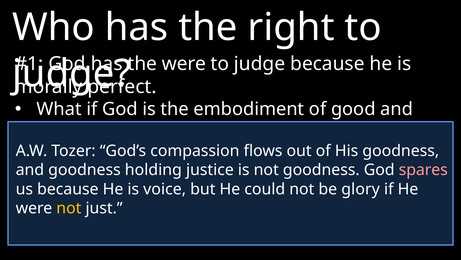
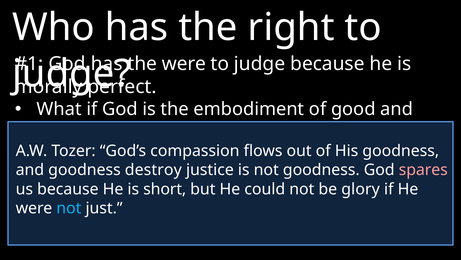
holding: holding -> destroy
voice: voice -> short
not at (69, 208) colour: yellow -> light blue
